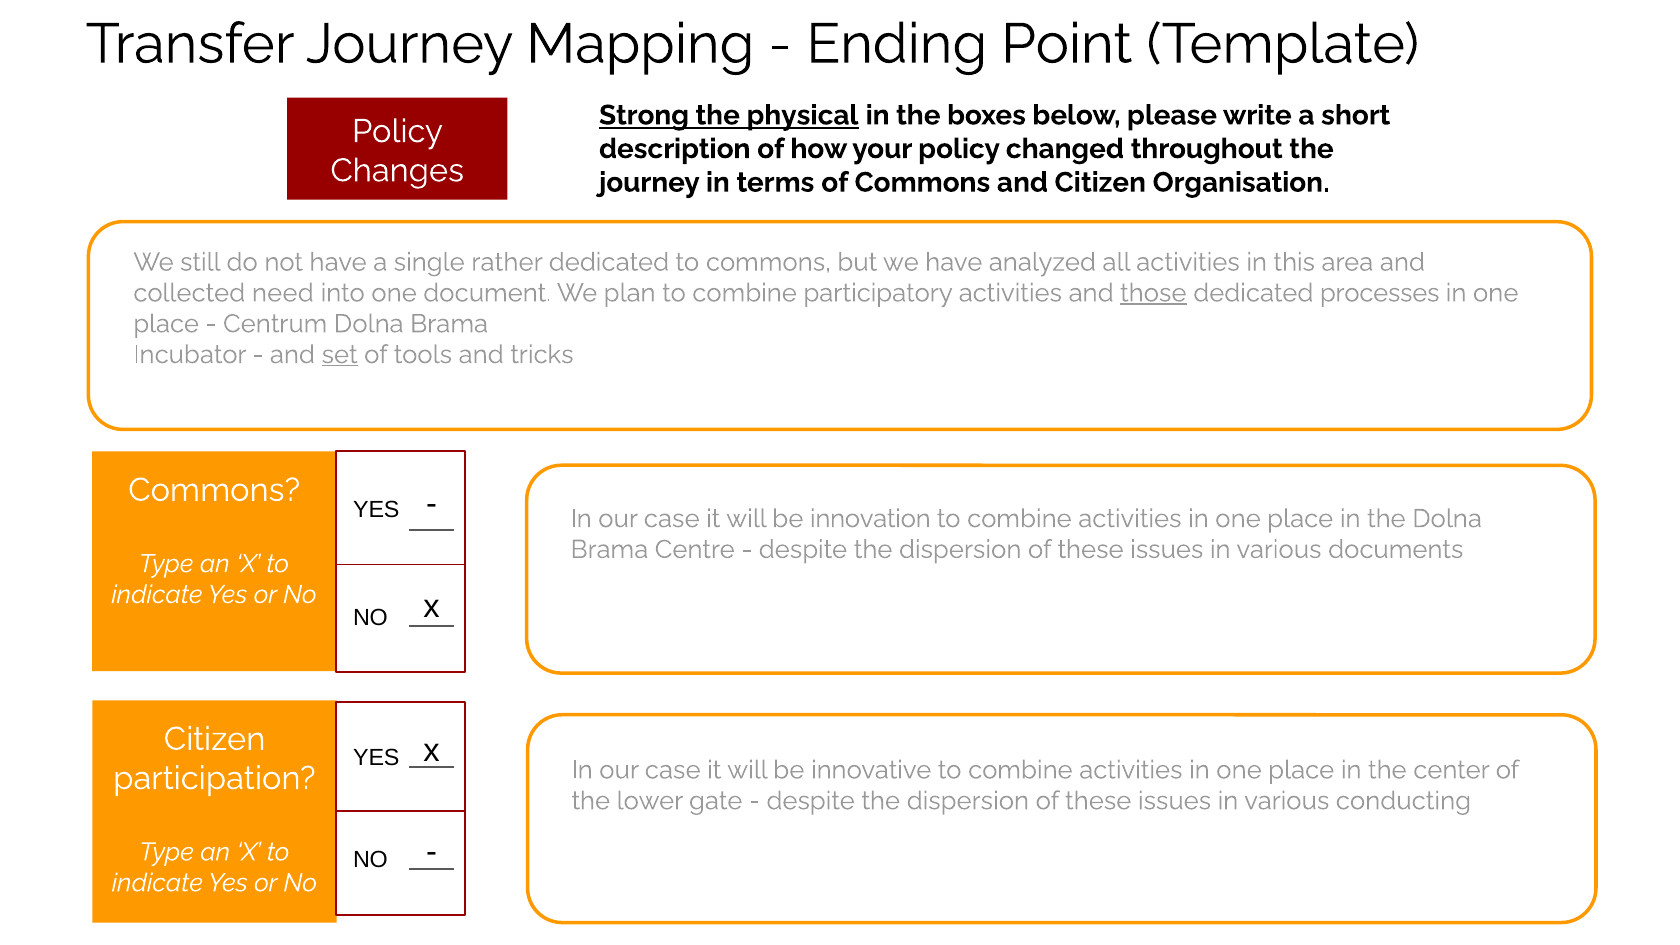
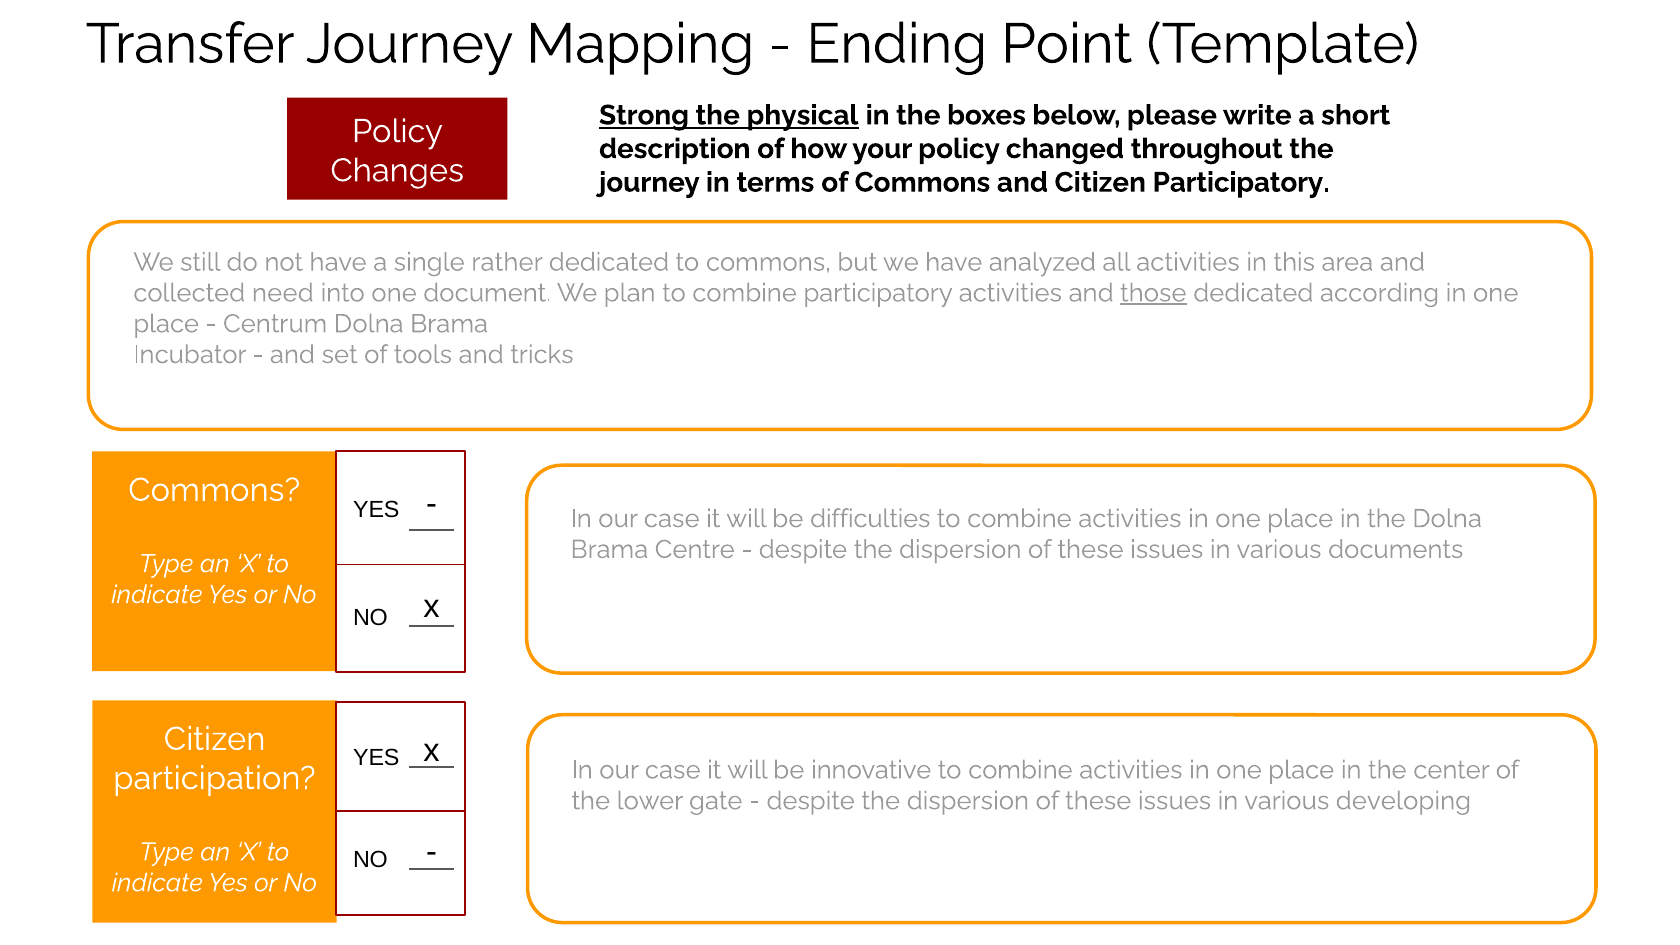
Citizen Organisation: Organisation -> Participatory
processes: processes -> according
set underline: present -> none
innovation: innovation -> difficulties
conducting: conducting -> developing
